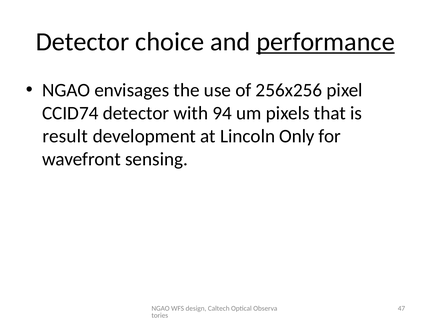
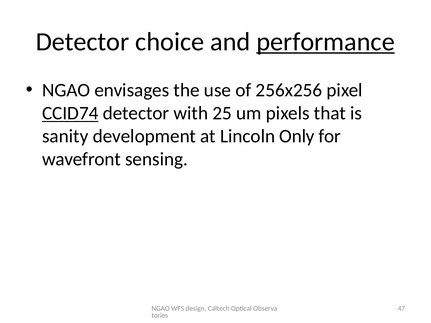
CCID74 underline: none -> present
94: 94 -> 25
result: result -> sanity
